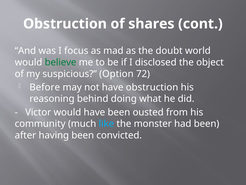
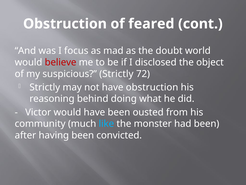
shares: shares -> feared
believe colour: green -> red
suspicious Option: Option -> Strictly
Before at (45, 87): Before -> Strictly
